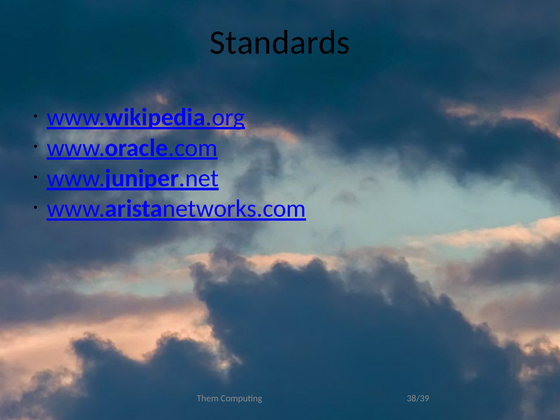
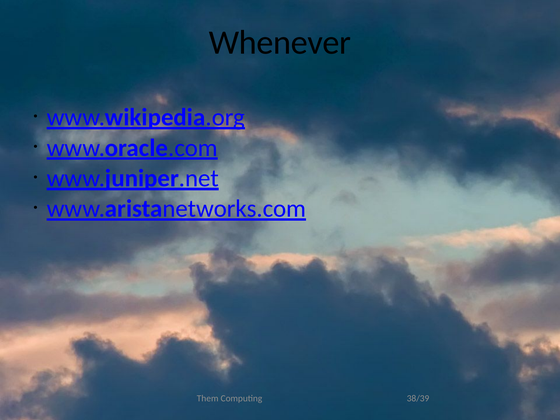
Standards: Standards -> Whenever
